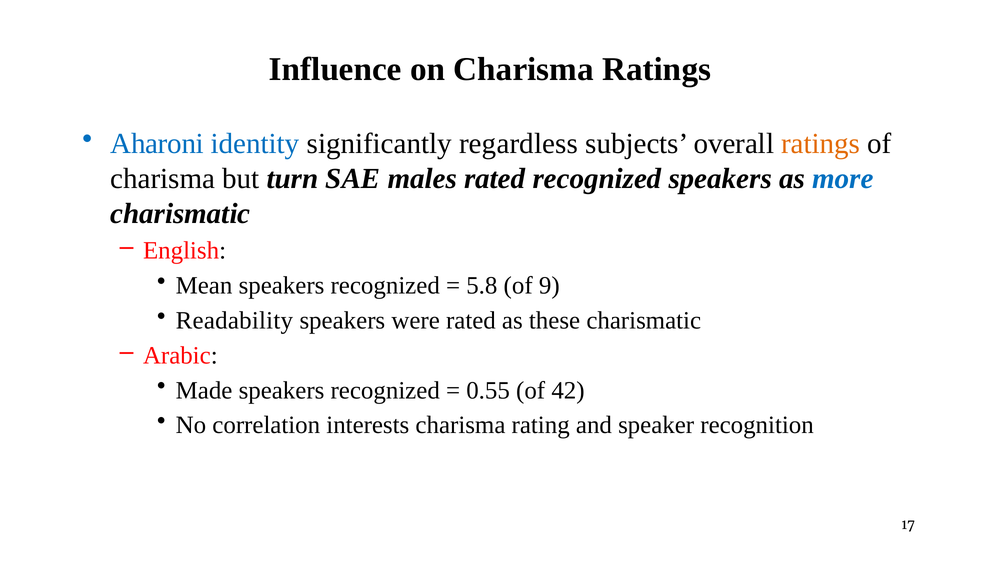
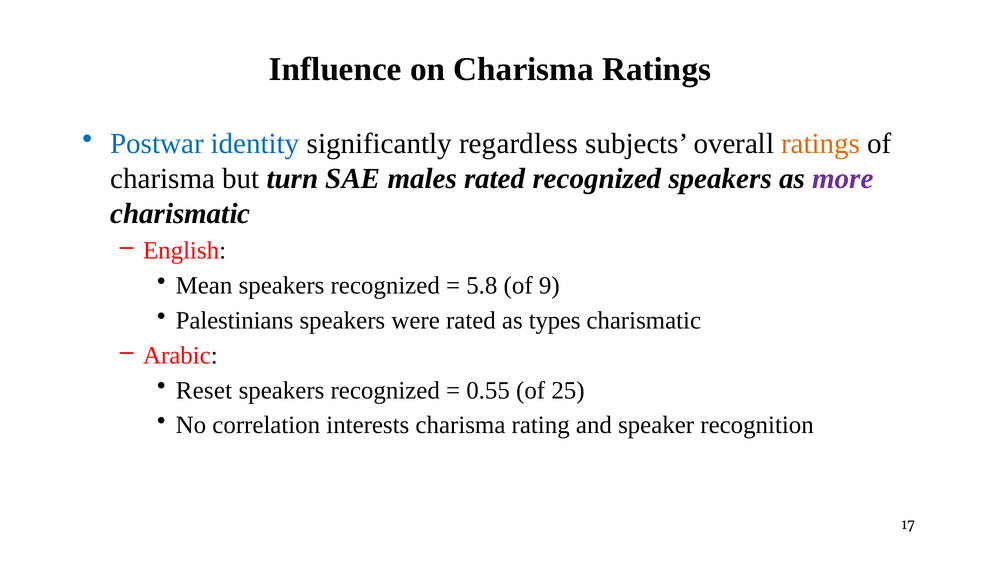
Aharoni: Aharoni -> Postwar
more colour: blue -> purple
Readability: Readability -> Palestinians
these: these -> types
Made: Made -> Reset
42: 42 -> 25
